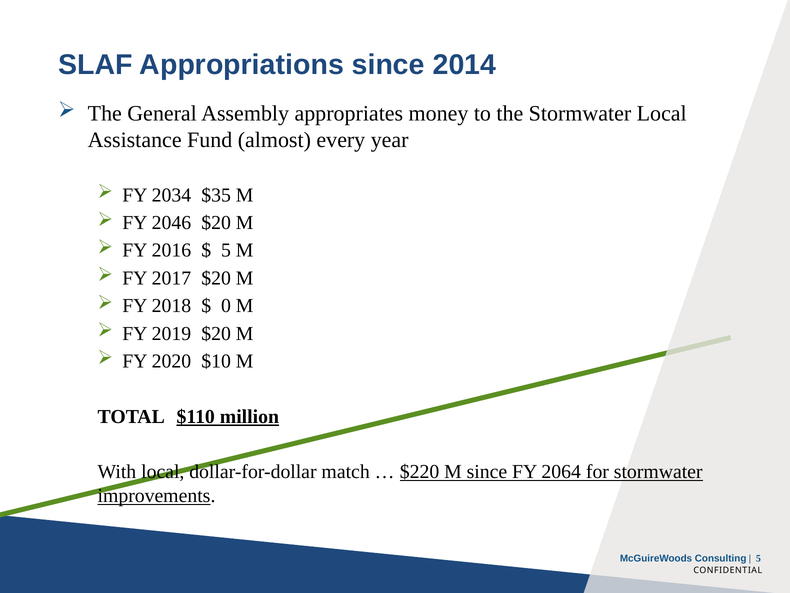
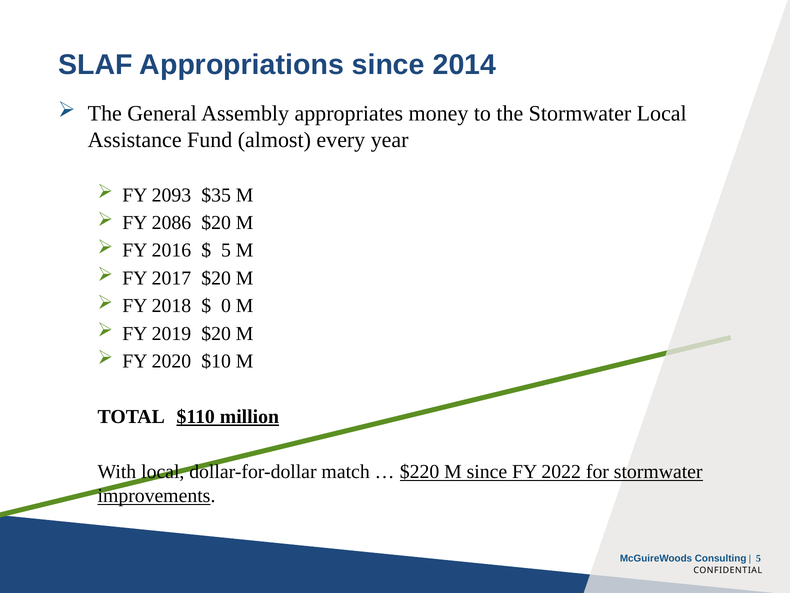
2034: 2034 -> 2093
2046: 2046 -> 2086
2064: 2064 -> 2022
